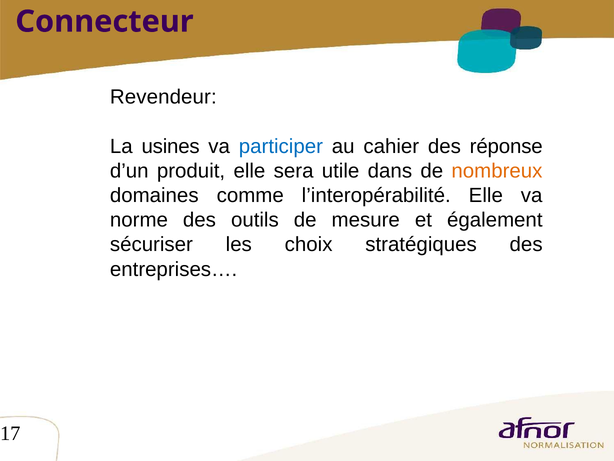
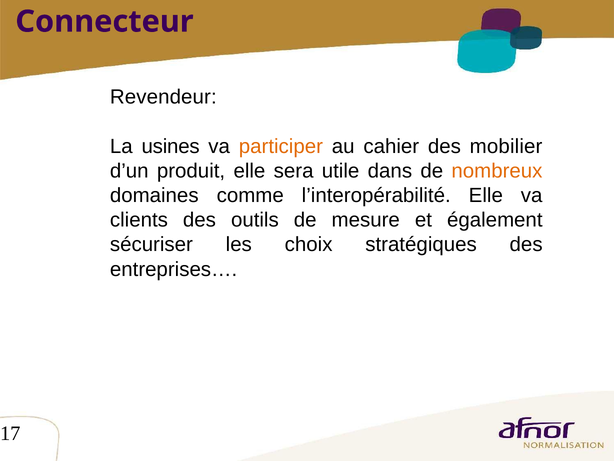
participer colour: blue -> orange
réponse: réponse -> mobilier
norme: norme -> clients
